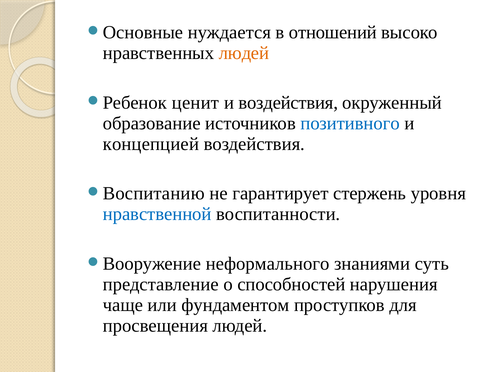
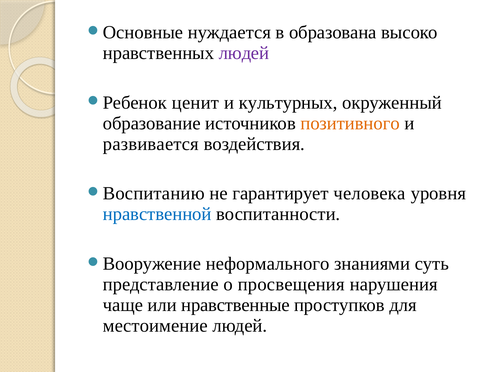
отношений: отношений -> образована
людей at (244, 53) colour: orange -> purple
и воздействия: воздействия -> культурных
позитивного colour: blue -> orange
концепцией: концепцией -> развивается
стержень: стержень -> человека
способностей: способностей -> просвещения
фундаментом: фундаментом -> нравственные
просвещения: просвещения -> местоимение
